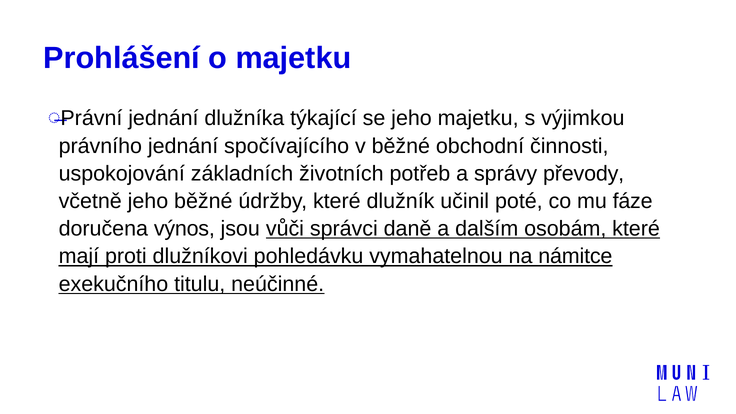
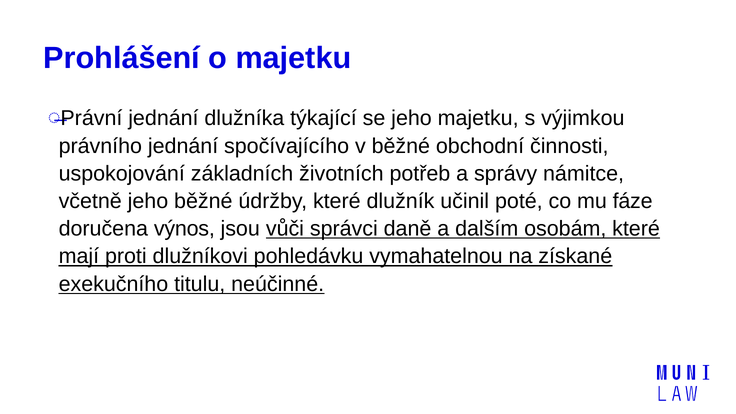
převody: převody -> námitce
námitce: námitce -> získané
